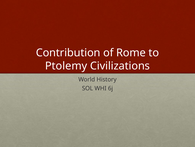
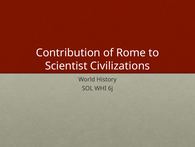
Ptolemy: Ptolemy -> Scientist
